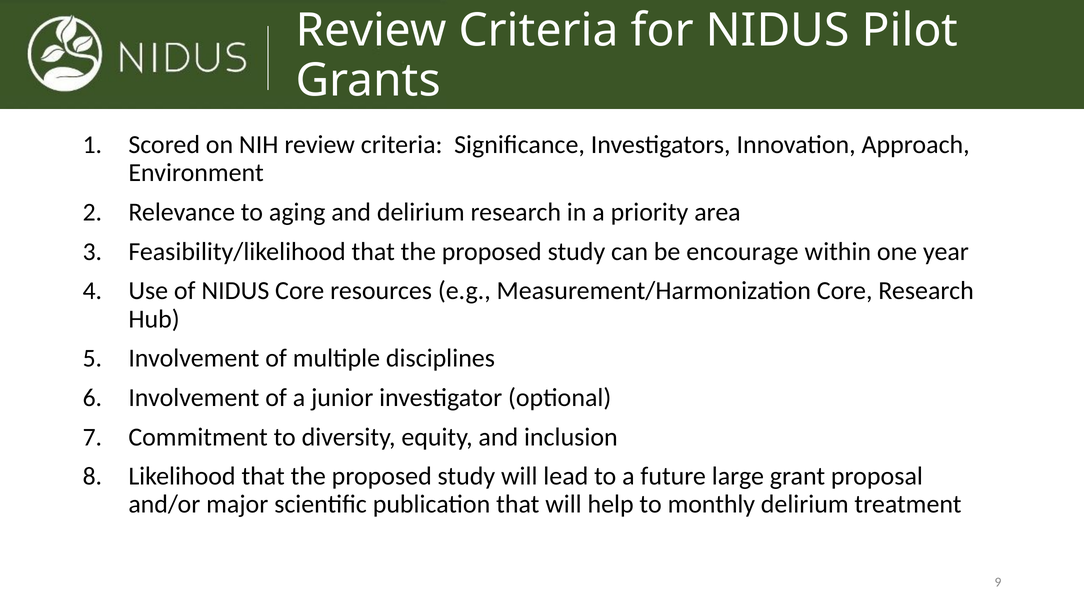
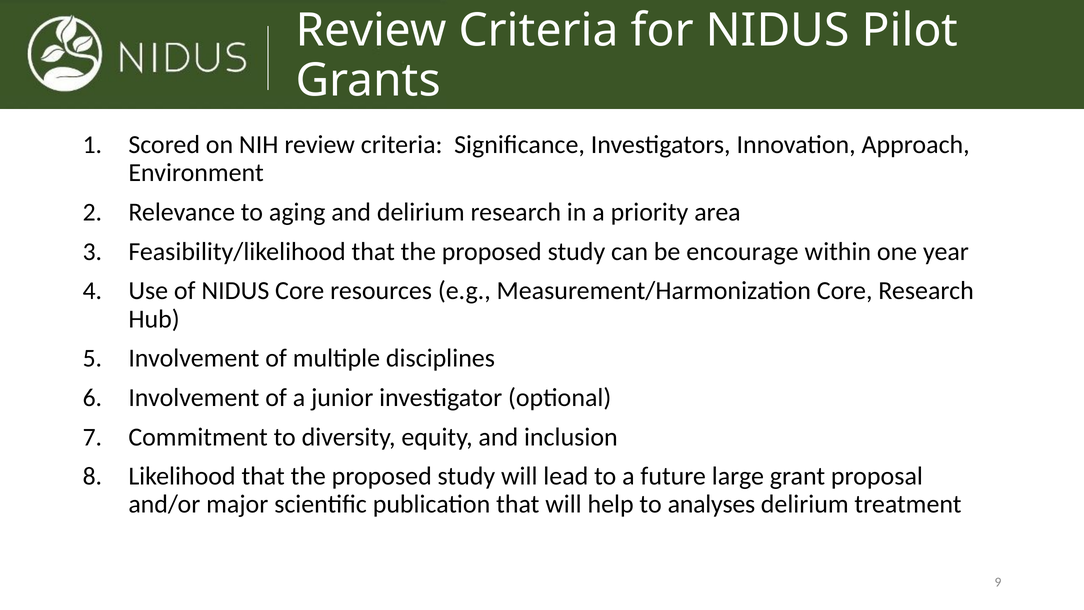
monthly: monthly -> analyses
